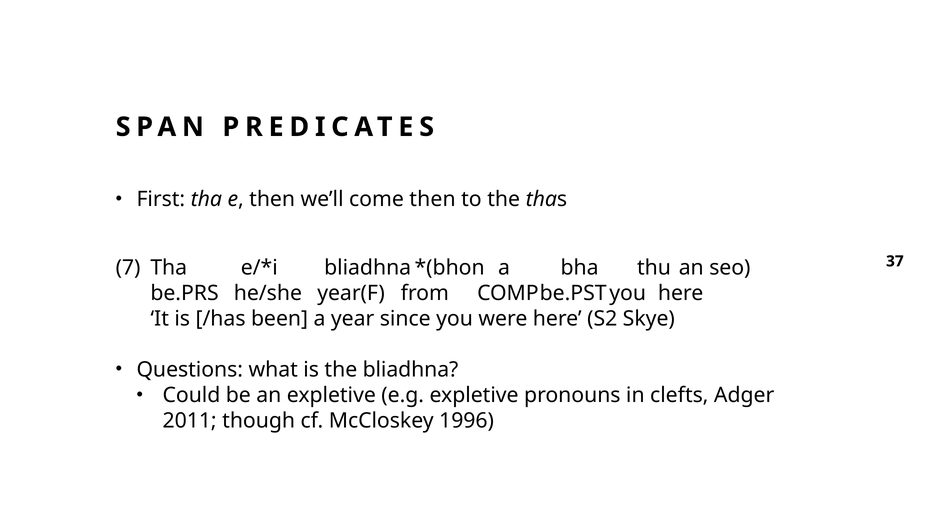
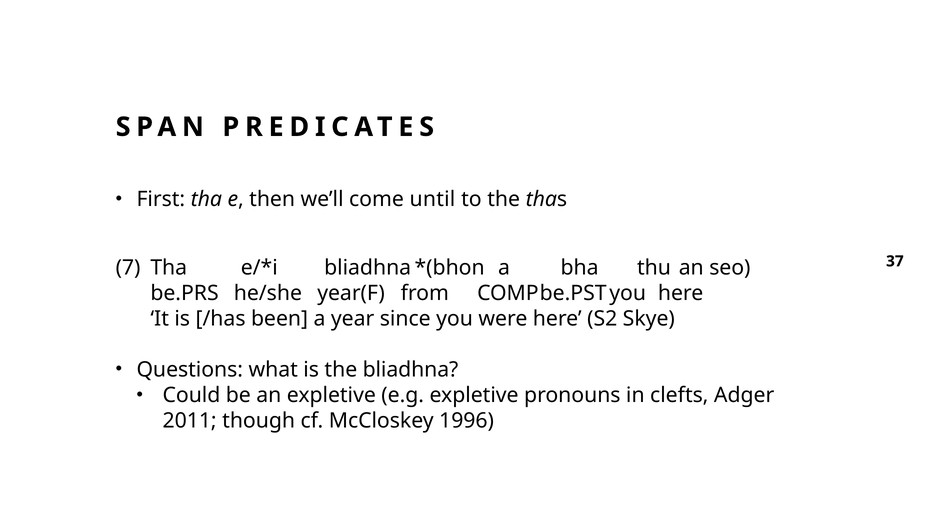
come then: then -> until
